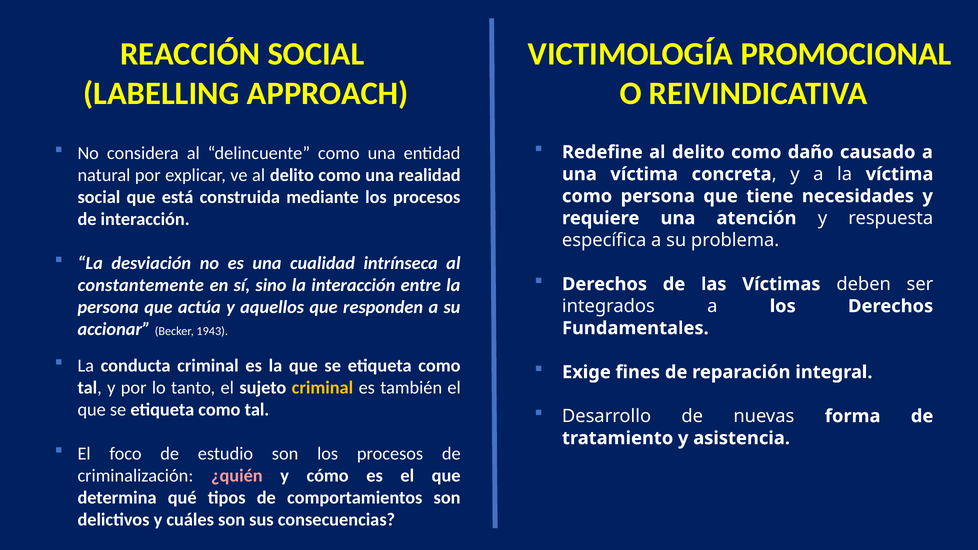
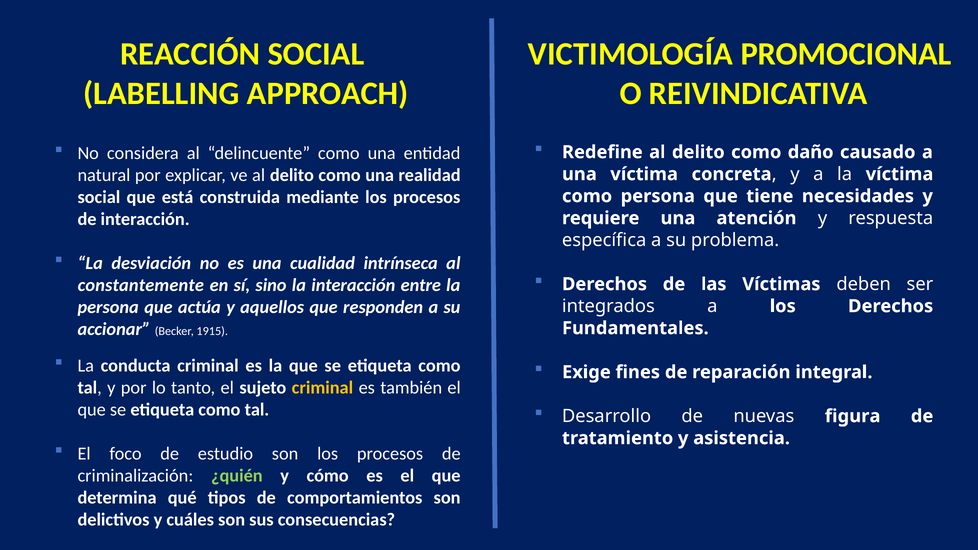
1943: 1943 -> 1915
forma: forma -> figura
¿quién colour: pink -> light green
